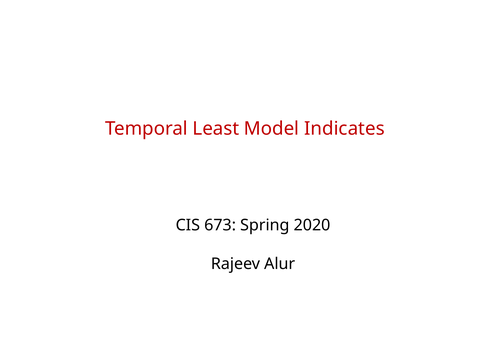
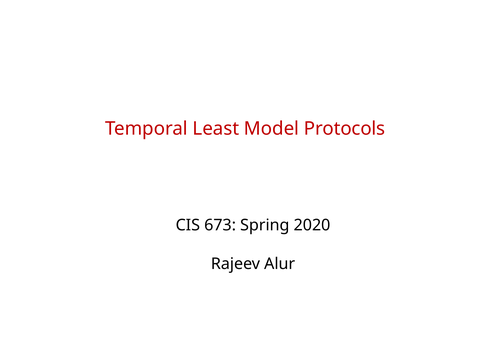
Indicates: Indicates -> Protocols
